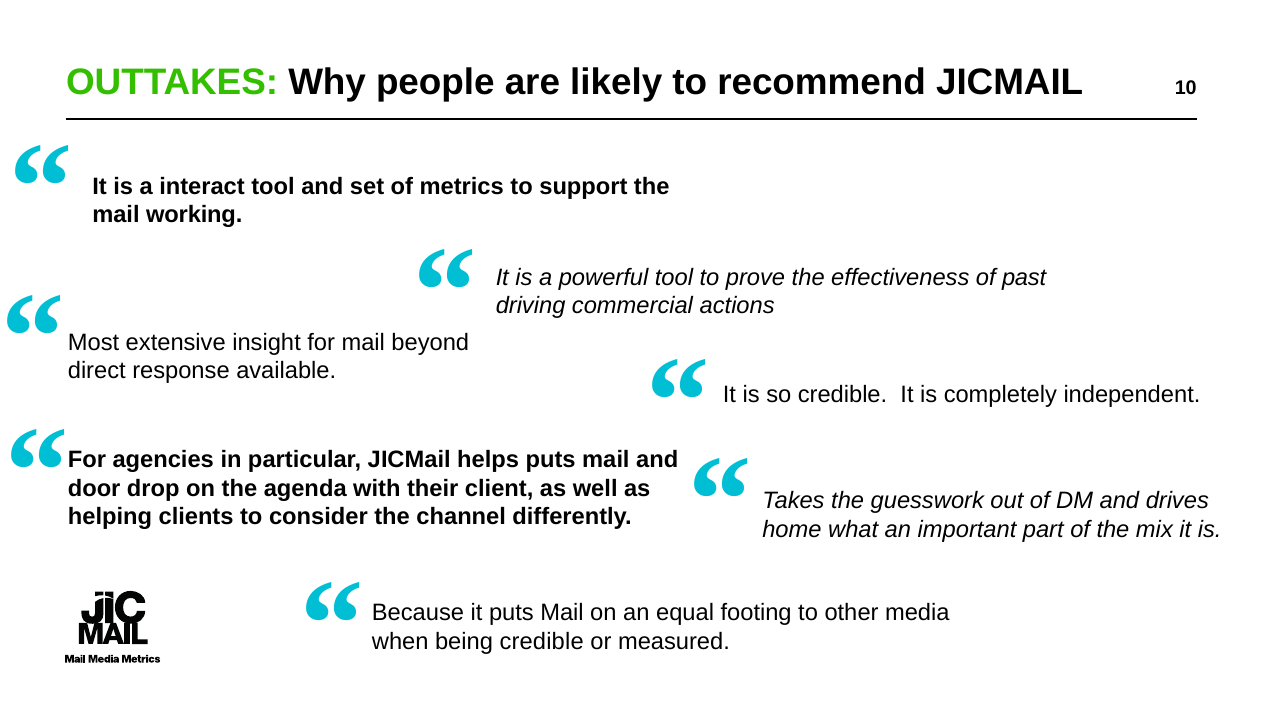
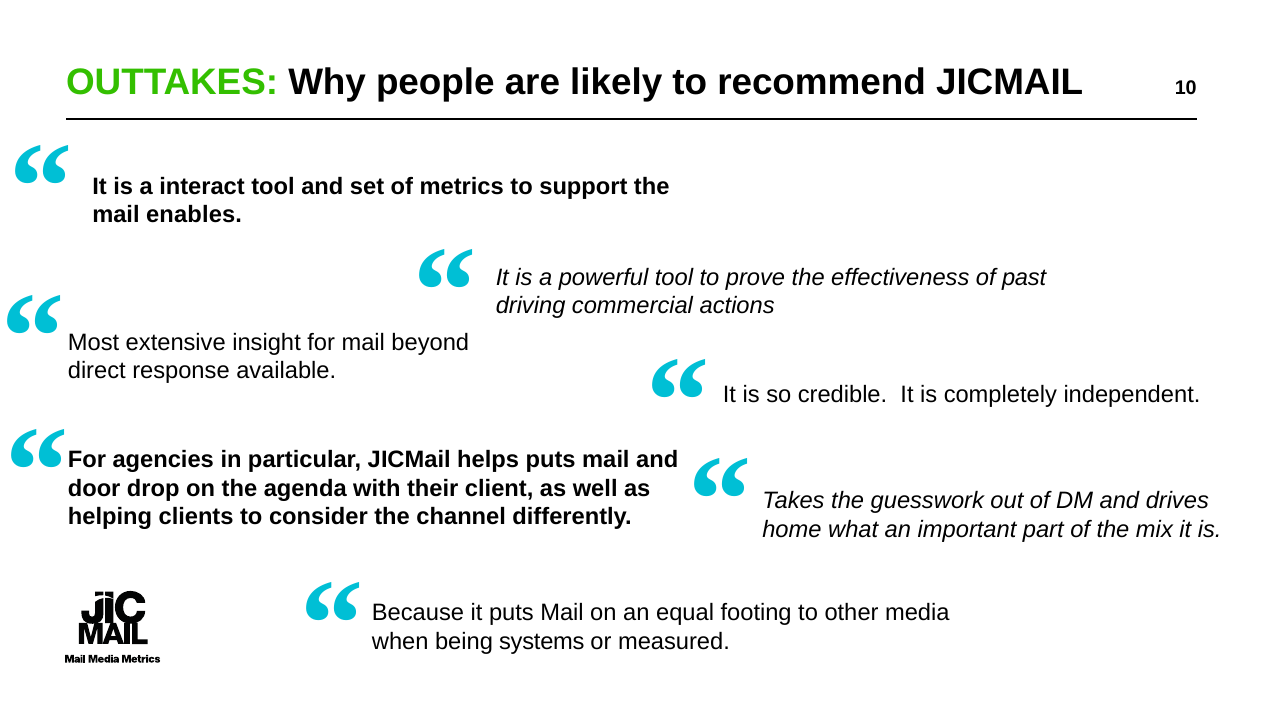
working: working -> enables
being credible: credible -> systems
